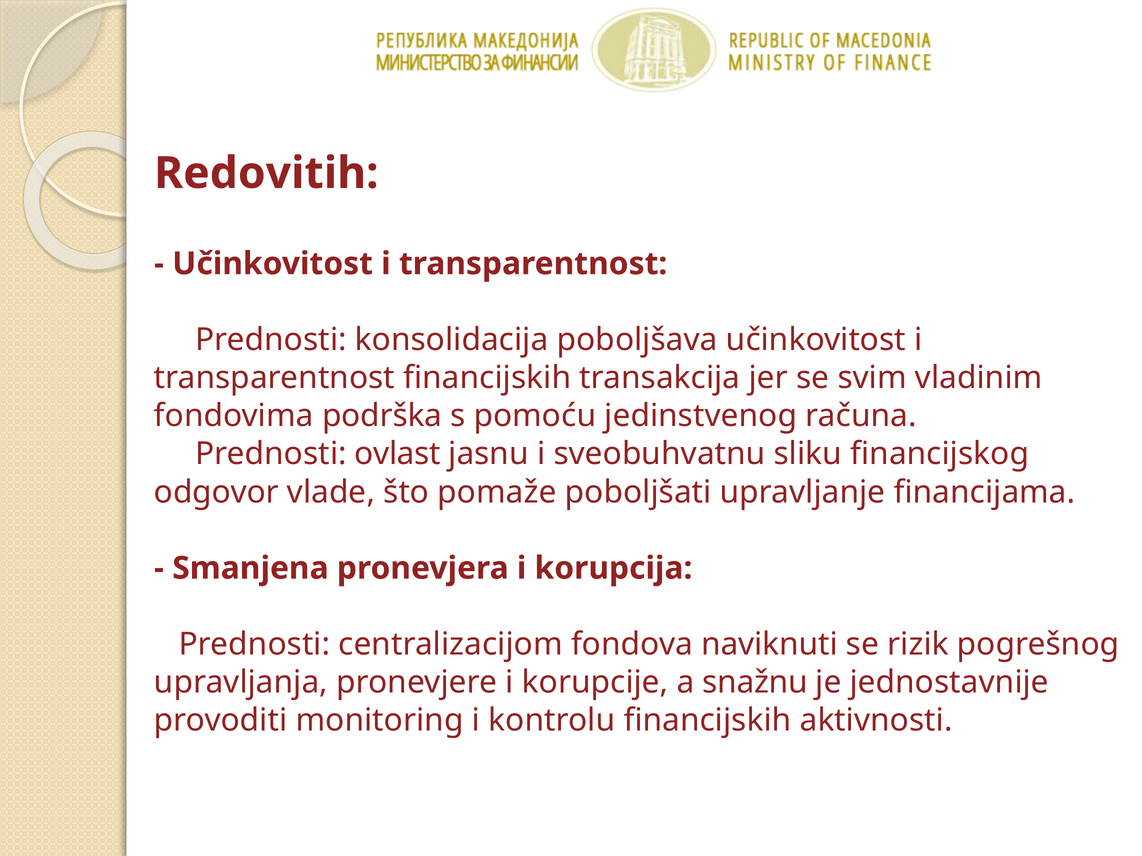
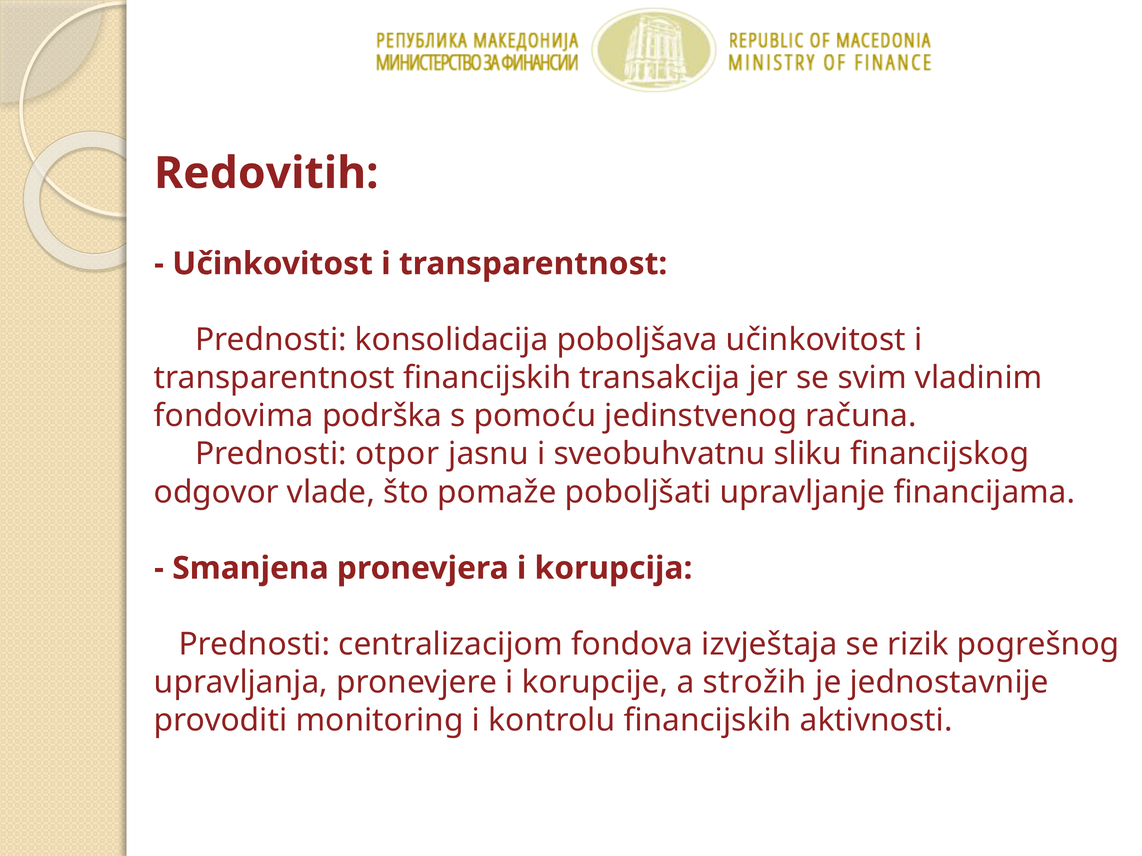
ovlast: ovlast -> otpor
naviknuti: naviknuti -> izvještaja
snažnu: snažnu -> strožih
